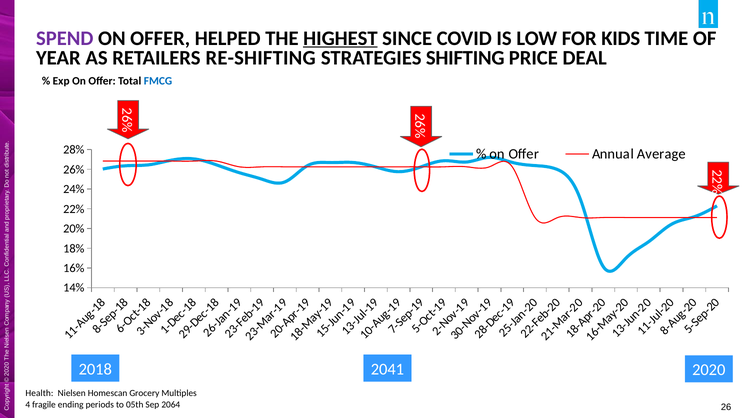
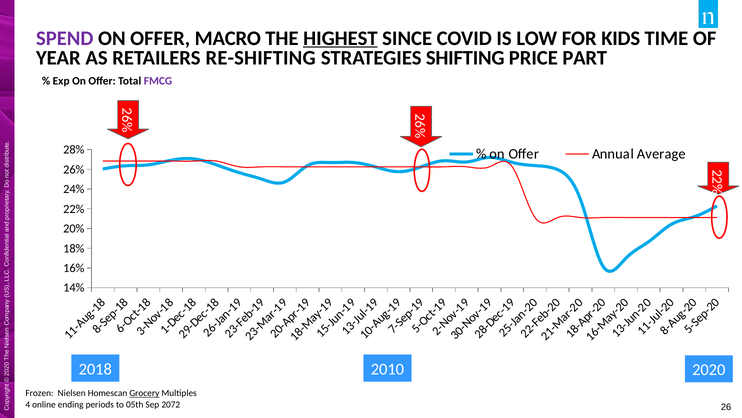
HELPED: HELPED -> MACRO
DEAL: DEAL -> PART
FMCG colour: blue -> purple
2041: 2041 -> 2010
Health: Health -> Frozen
Grocery underline: none -> present
fragile: fragile -> online
2064: 2064 -> 2072
